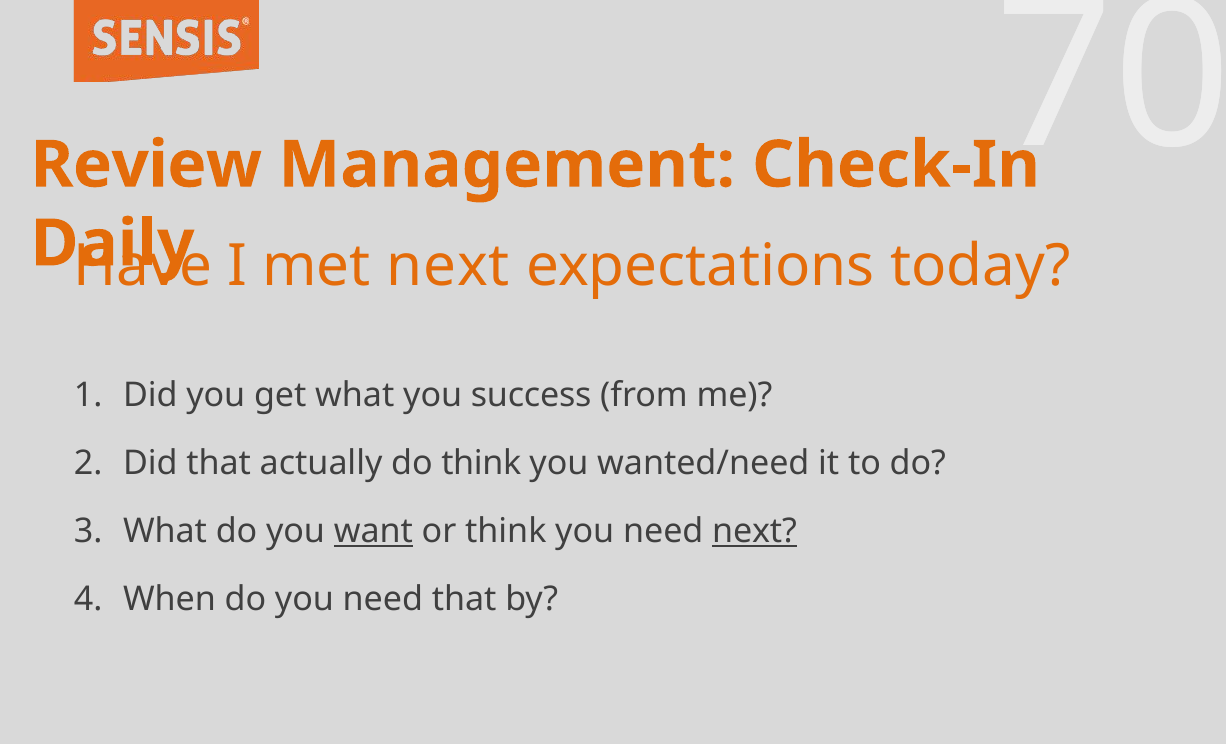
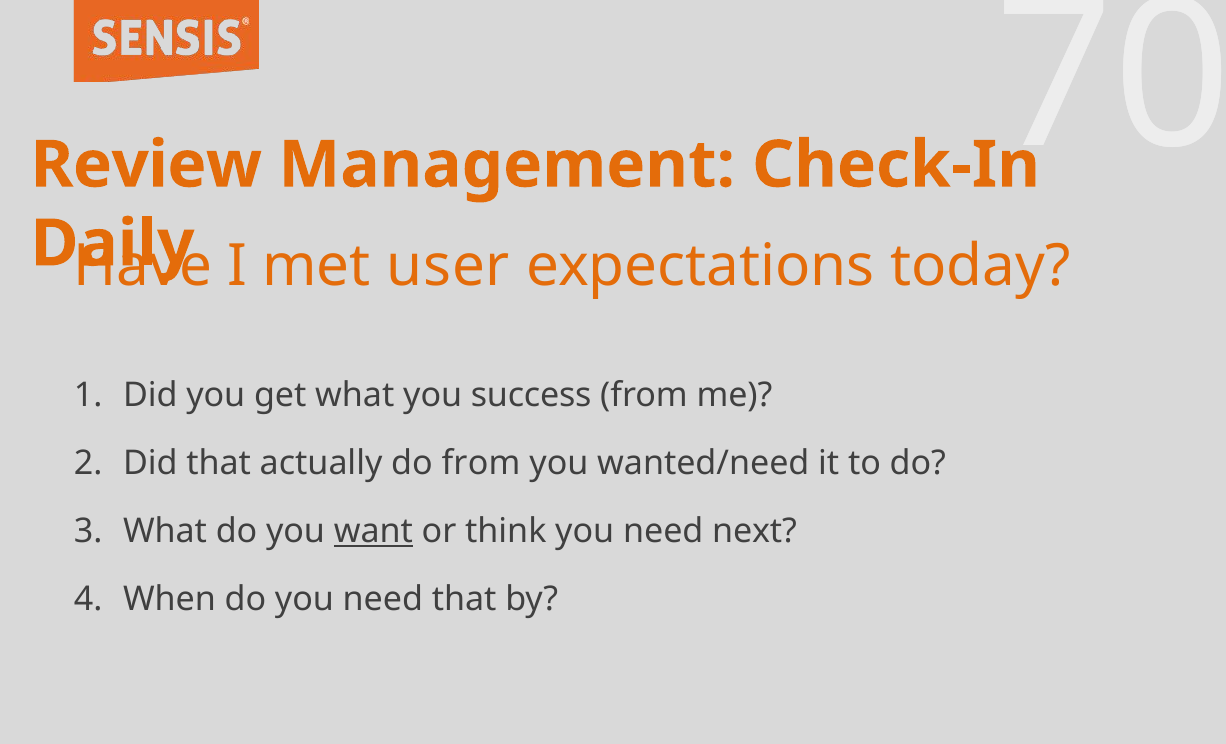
met next: next -> user
do think: think -> from
next at (755, 531) underline: present -> none
